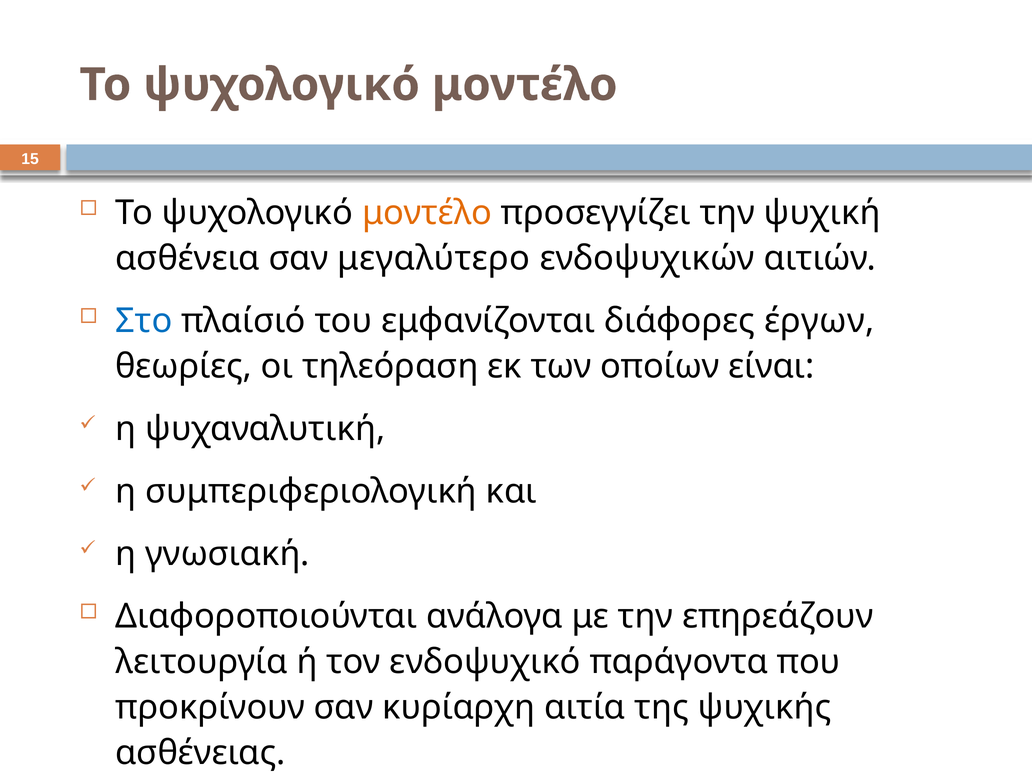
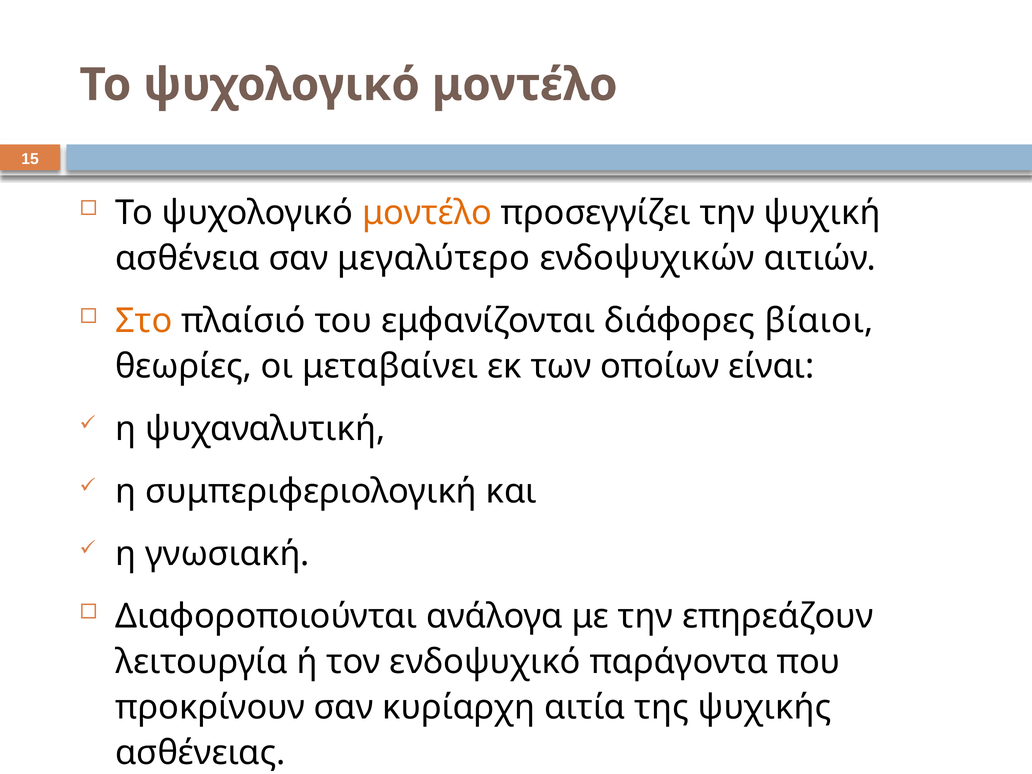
Στο colour: blue -> orange
έργων: έργων -> βίαιοι
τηλεόραση: τηλεόραση -> μεταβαίνει
